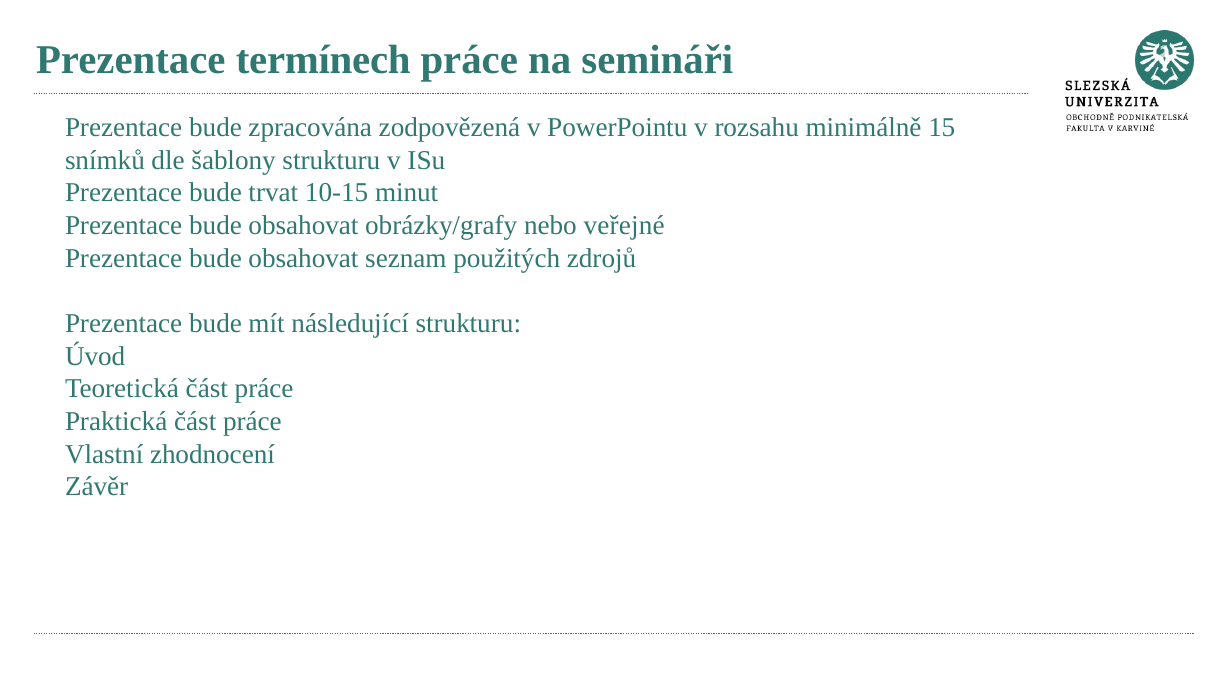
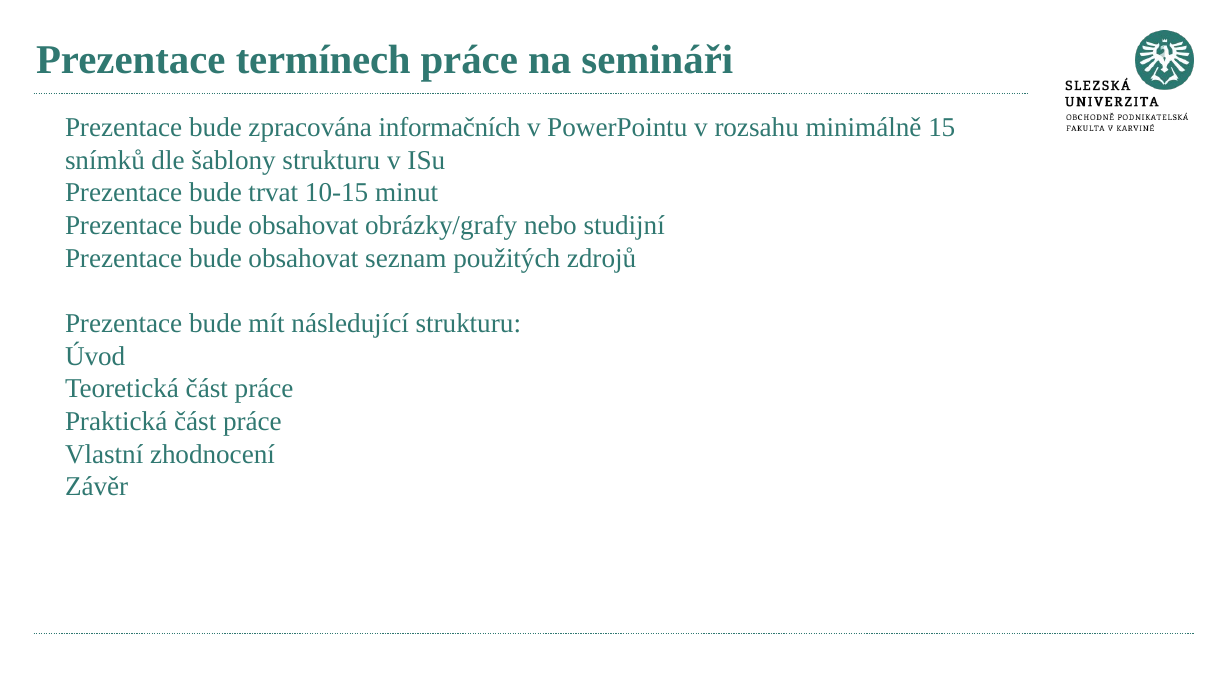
zodpovězená: zodpovězená -> informačních
veřejné: veřejné -> studijní
